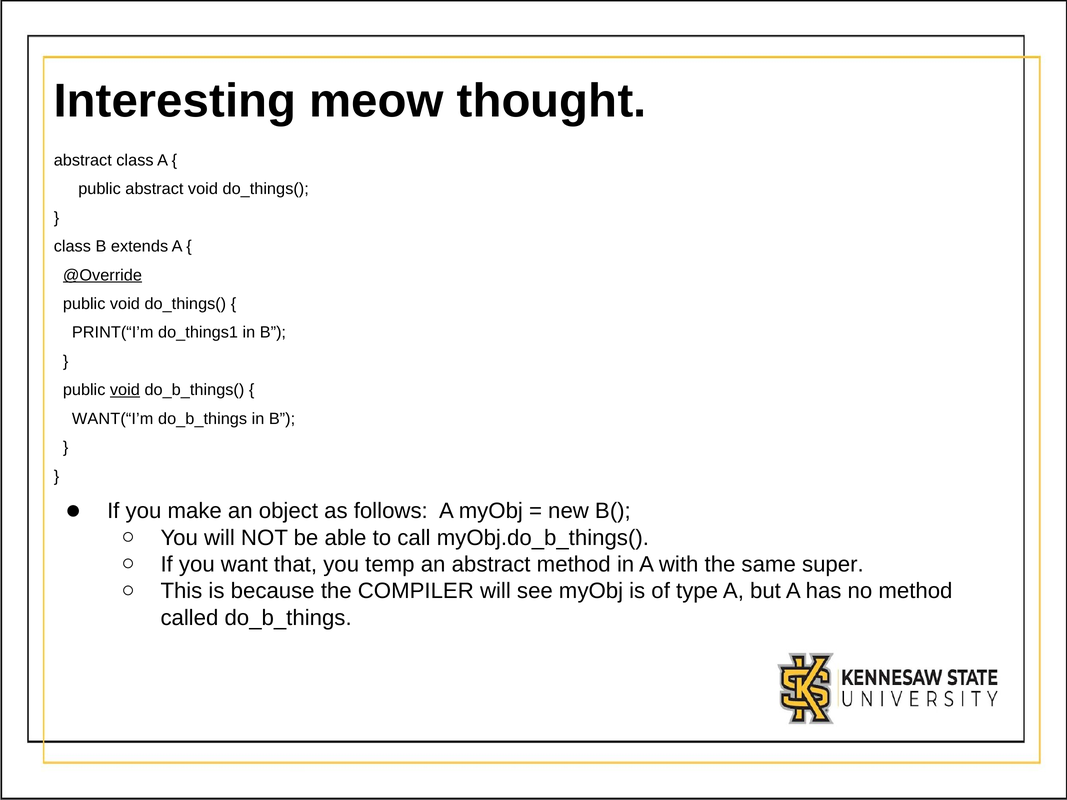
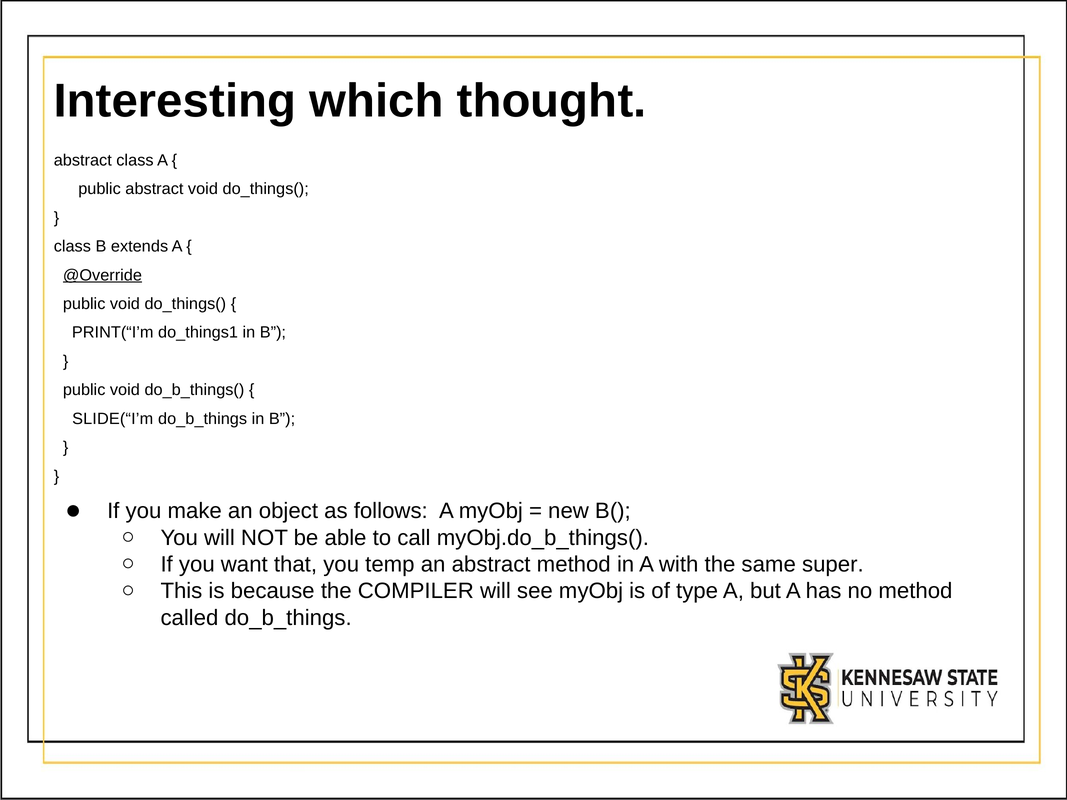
meow: meow -> which
void at (125, 390) underline: present -> none
WANT(“I’m: WANT(“I’m -> SLIDE(“I’m
